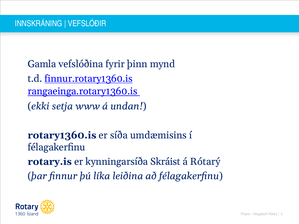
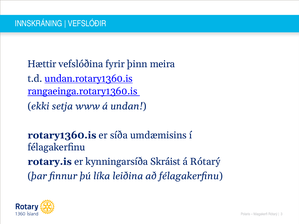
Gamla: Gamla -> Hættir
mynd: mynd -> meira
finnur.rotary1360.is: finnur.rotary1360.is -> undan.rotary1360.is
